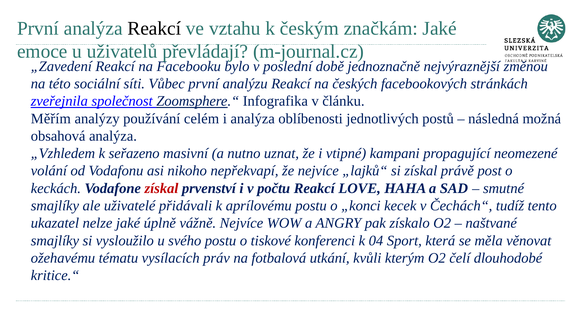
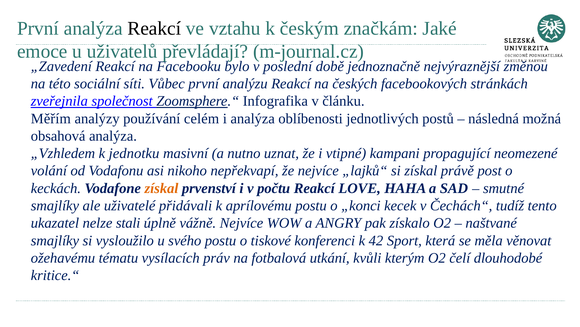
seřazeno: seřazeno -> jednotku
získal at (161, 188) colour: red -> orange
nelze jaké: jaké -> stali
04: 04 -> 42
